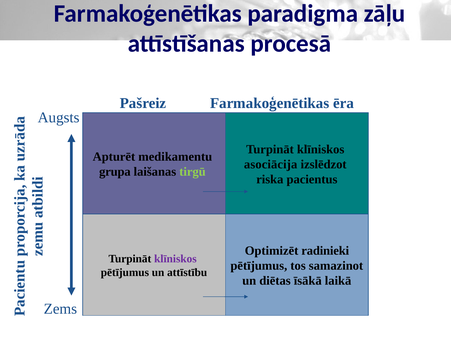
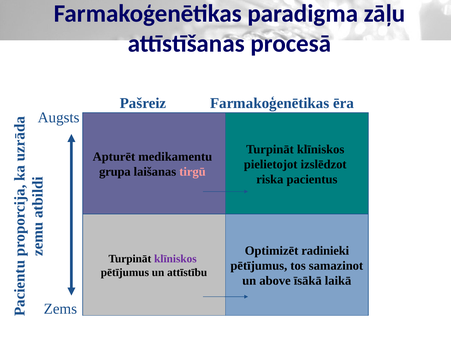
asociācija: asociācija -> pielietojot
tirgū colour: light green -> pink
diētas: diētas -> above
